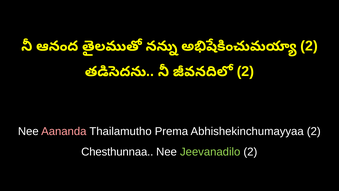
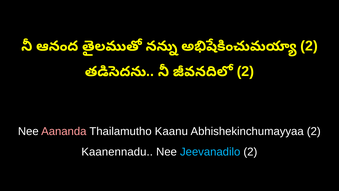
Prema: Prema -> Kaanu
Chesthunnaa: Chesthunnaa -> Kaanennadu
Jeevanadilo colour: light green -> light blue
